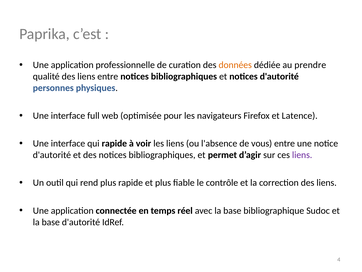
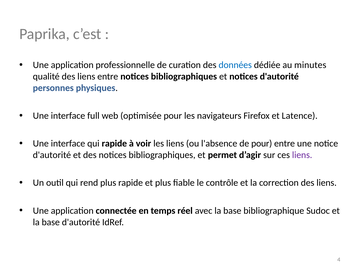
données colour: orange -> blue
prendre: prendre -> minutes
de vous: vous -> pour
